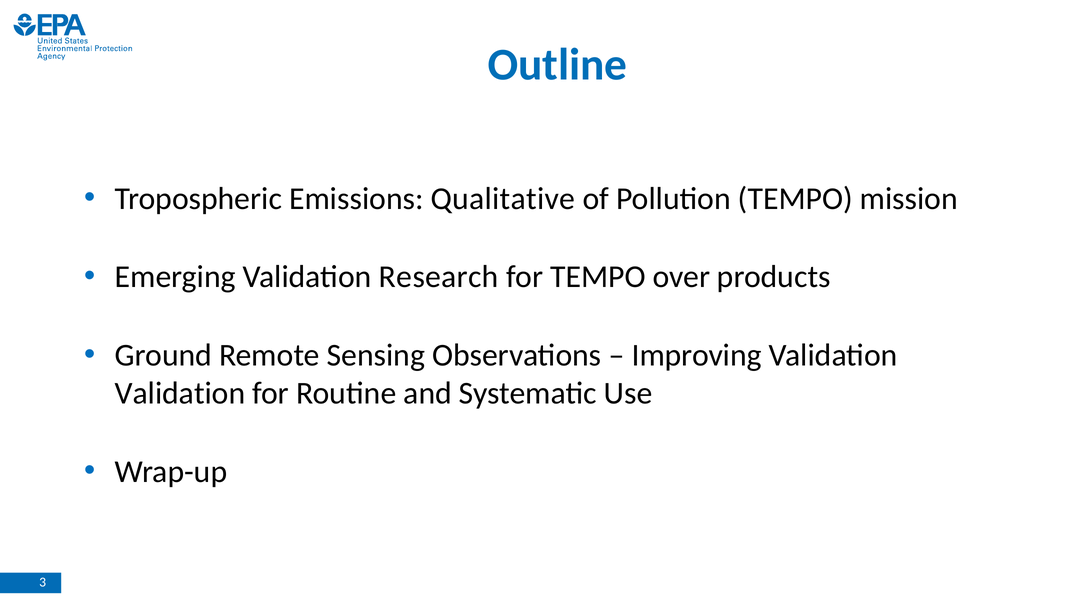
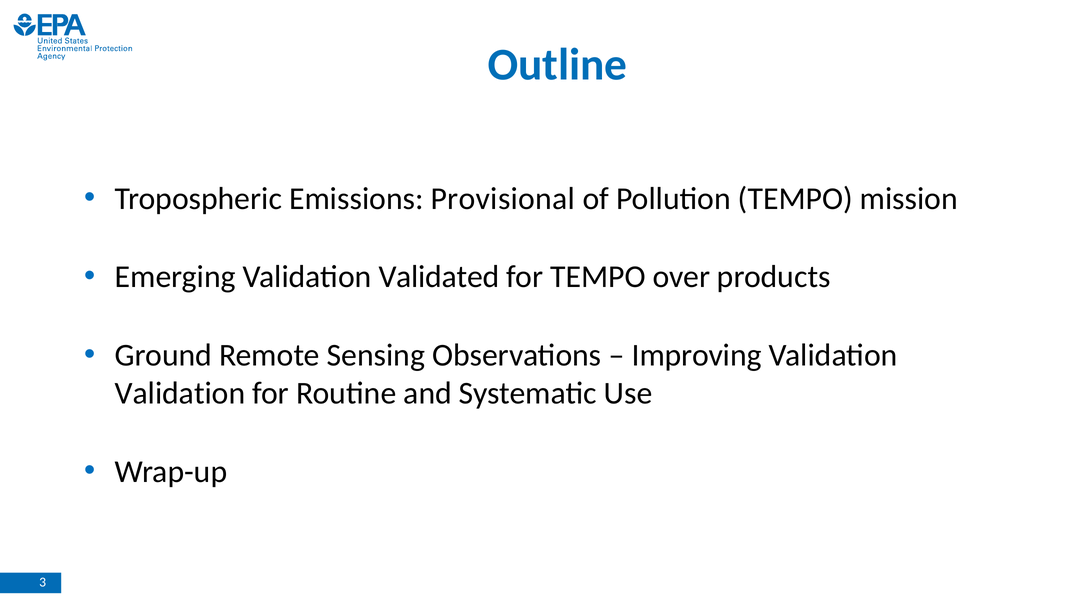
Qualitative: Qualitative -> Provisional
Research: Research -> Validated
